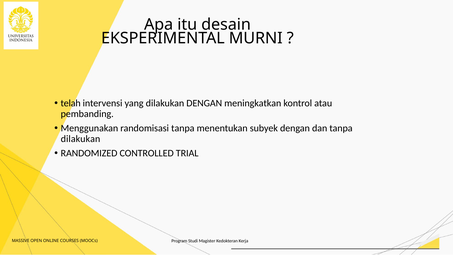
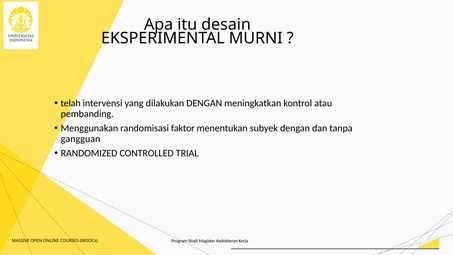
randomisasi tanpa: tanpa -> faktor
dilakukan at (81, 139): dilakukan -> gangguan
